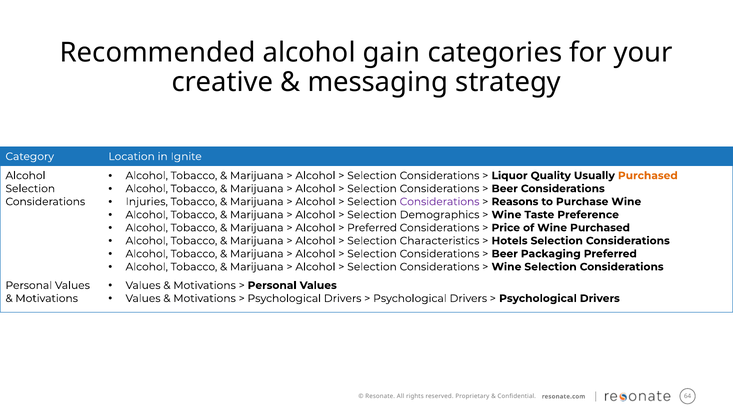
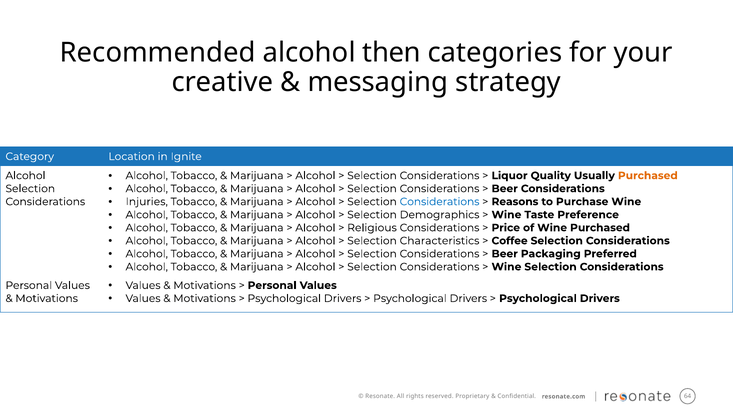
gain: gain -> then
Considerations at (440, 201) colour: purple -> blue
Preferred at (372, 227): Preferred -> Religious
Hotels: Hotels -> Coffee
